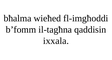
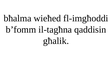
ixxala: ixxala -> għalik
